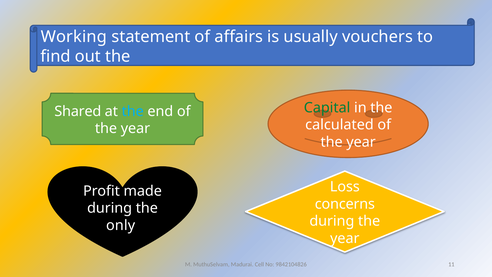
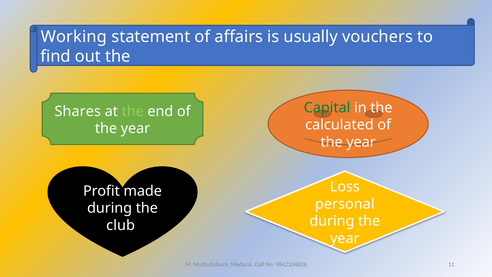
Shared: Shared -> Shares
the at (133, 111) colour: light blue -> light green
concerns: concerns -> personal
only: only -> club
